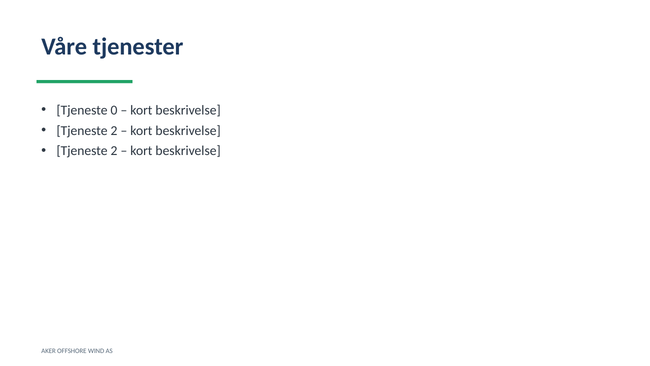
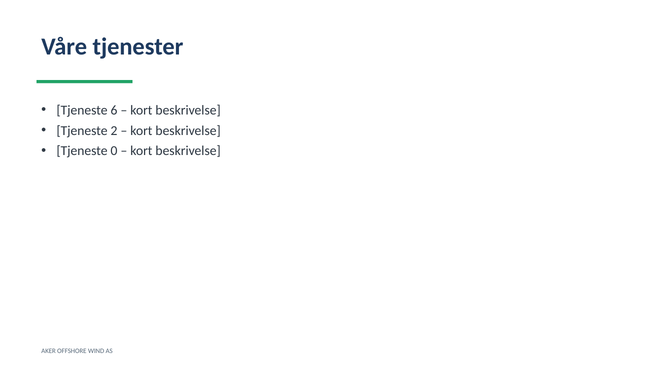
0: 0 -> 6
2 at (114, 151): 2 -> 0
